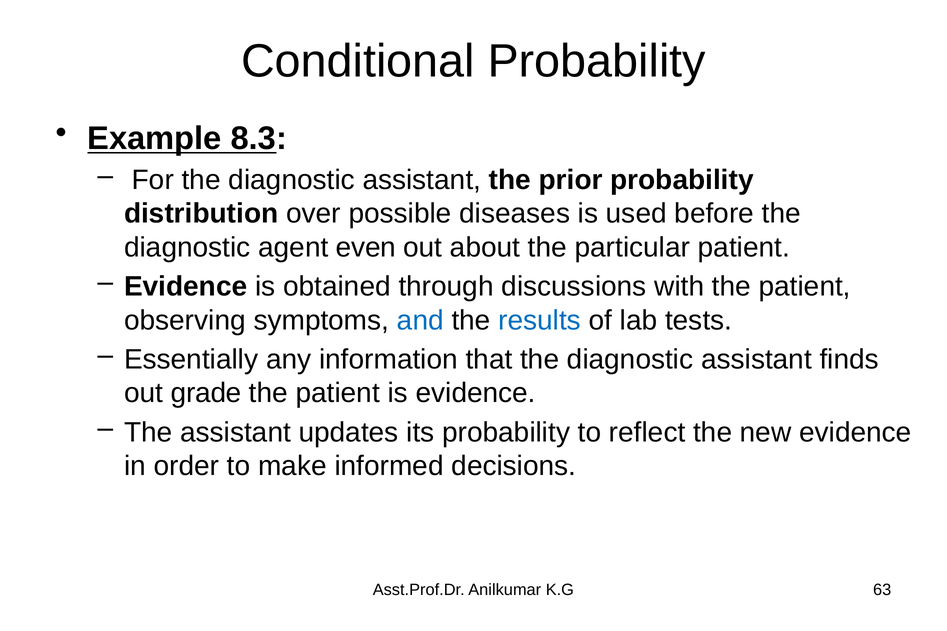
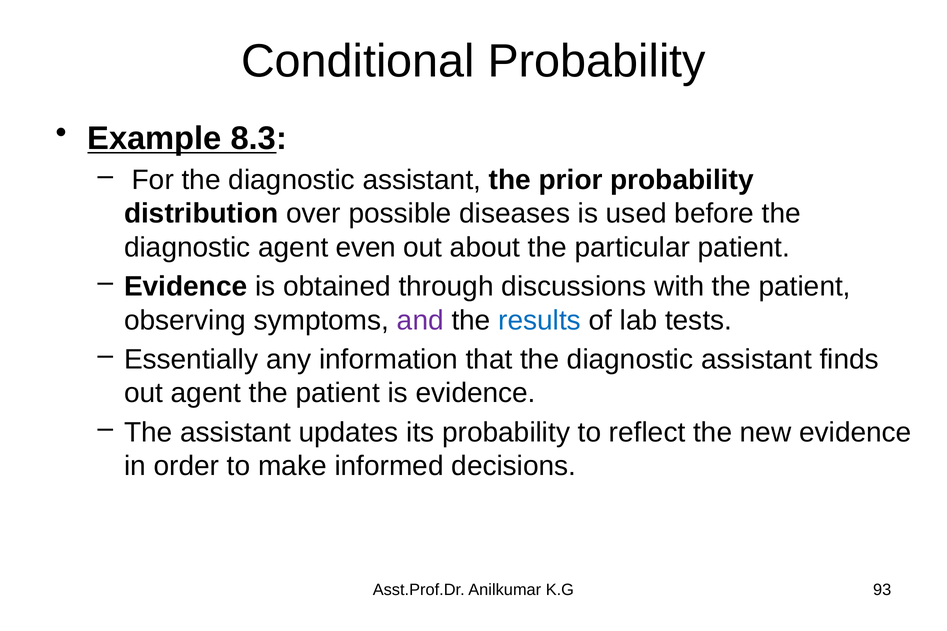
and colour: blue -> purple
out grade: grade -> agent
63: 63 -> 93
